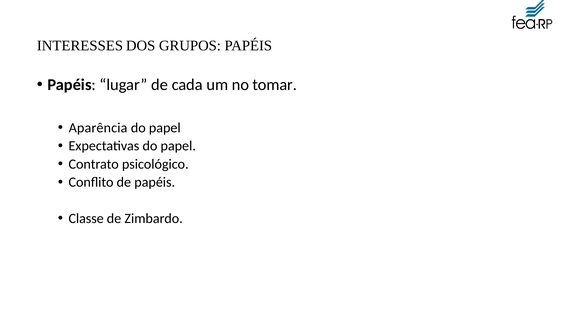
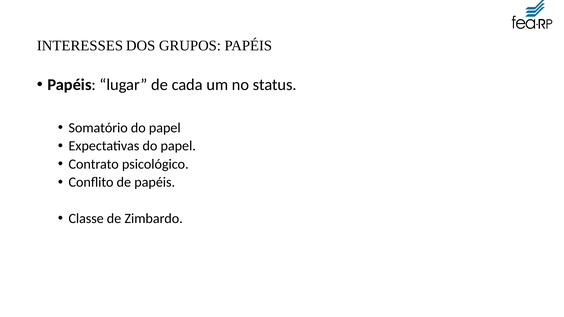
tomar: tomar -> status
Aparência: Aparência -> Somatório
